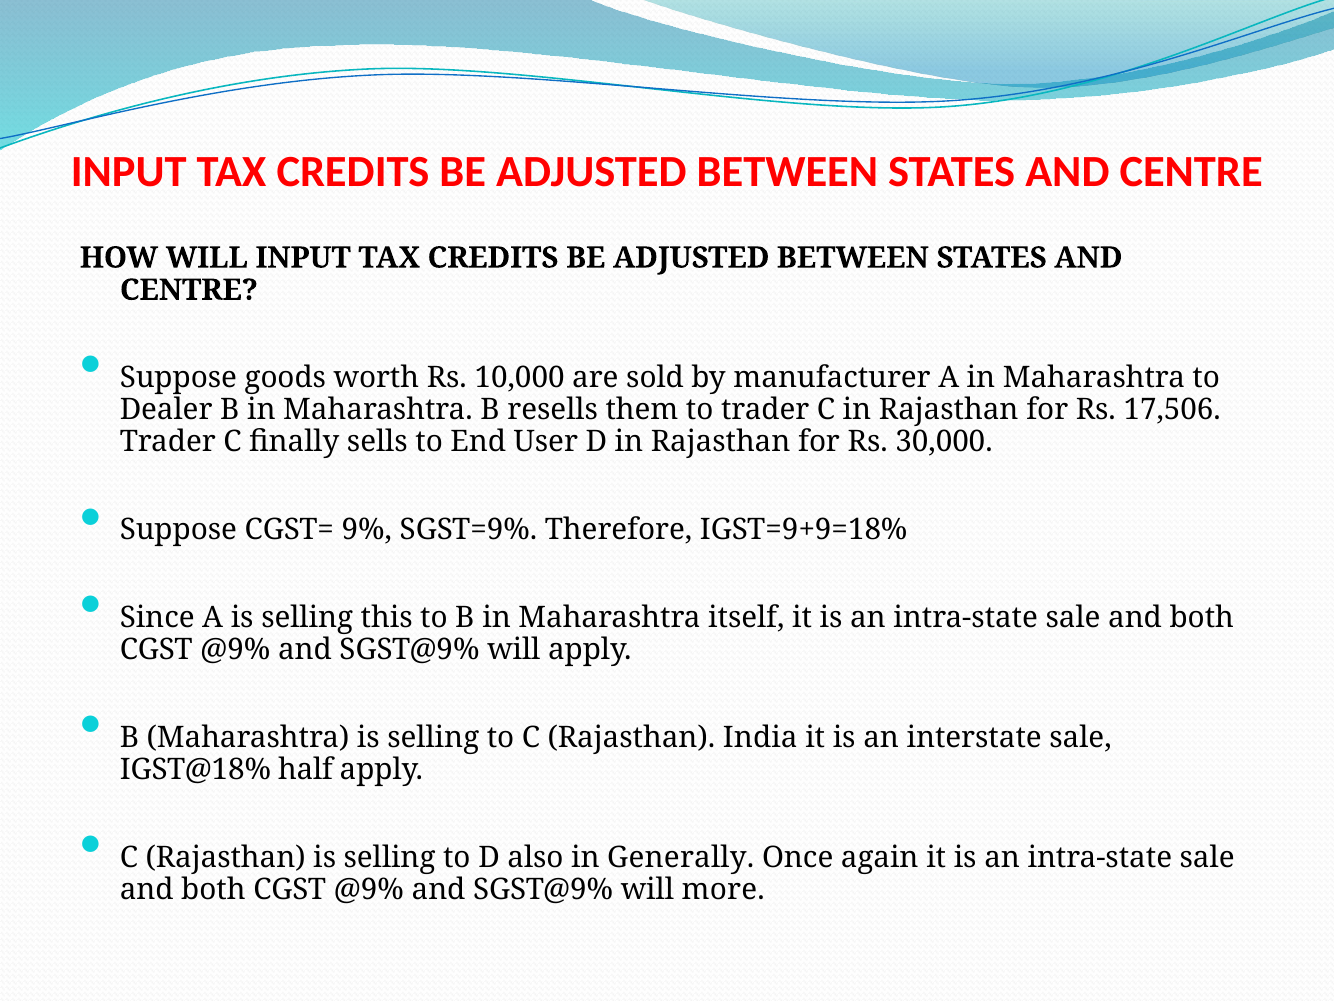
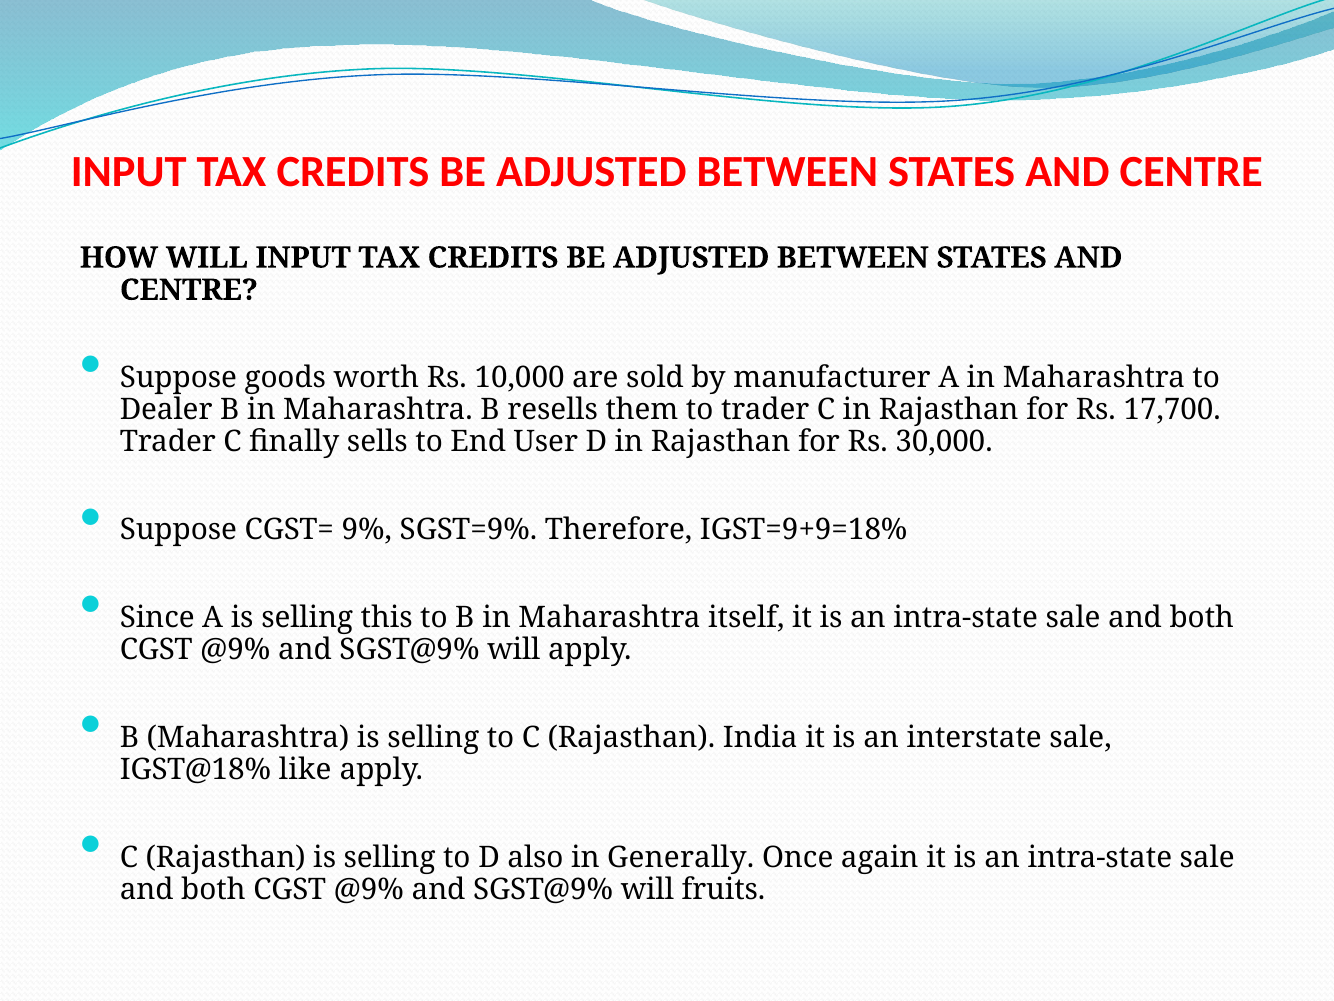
17,506: 17,506 -> 17,700
half: half -> like
more: more -> fruits
